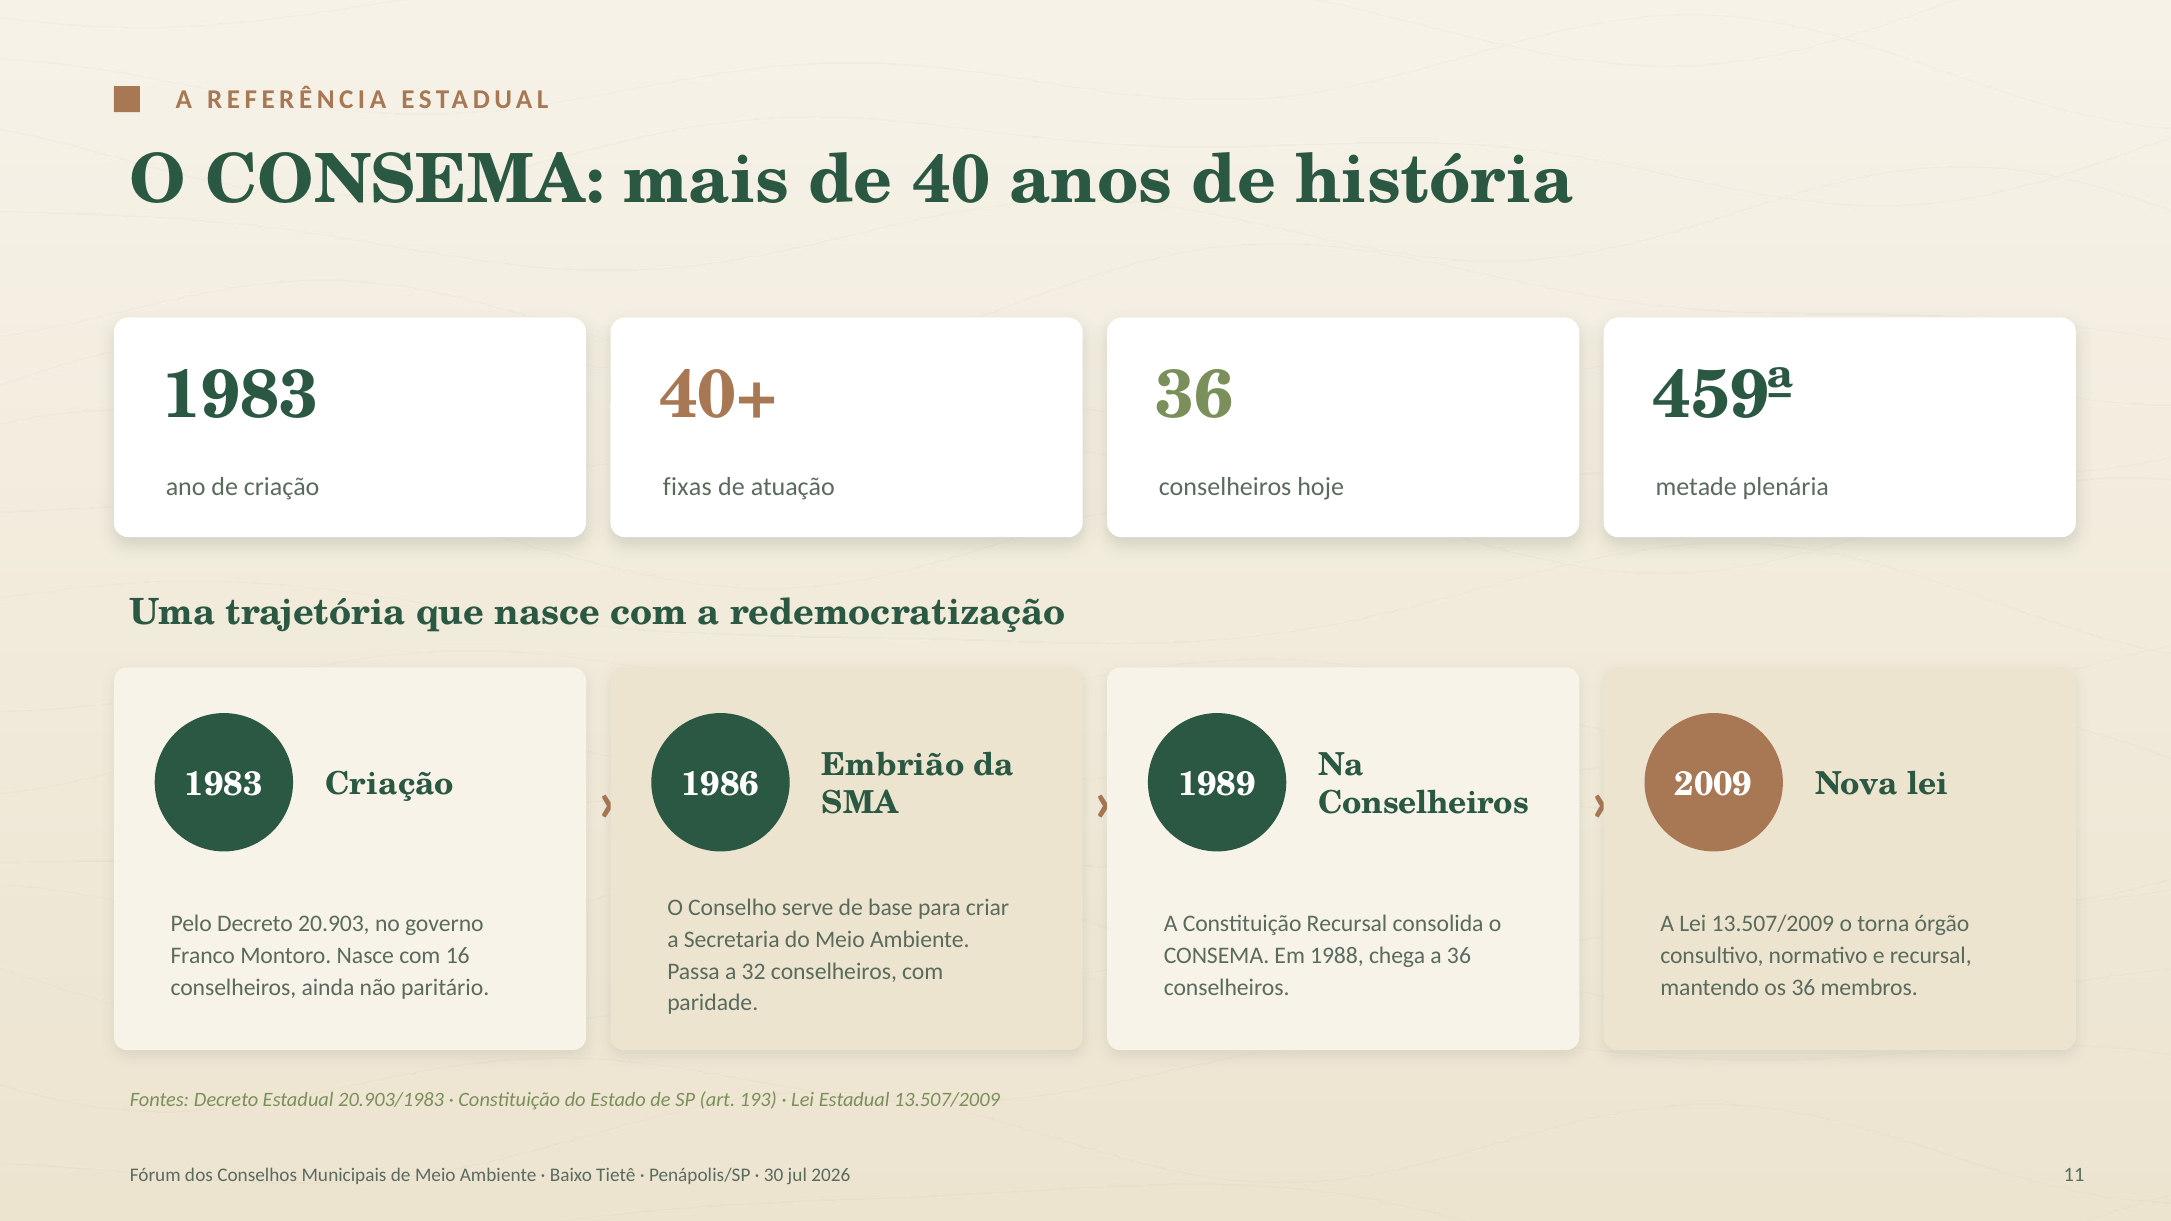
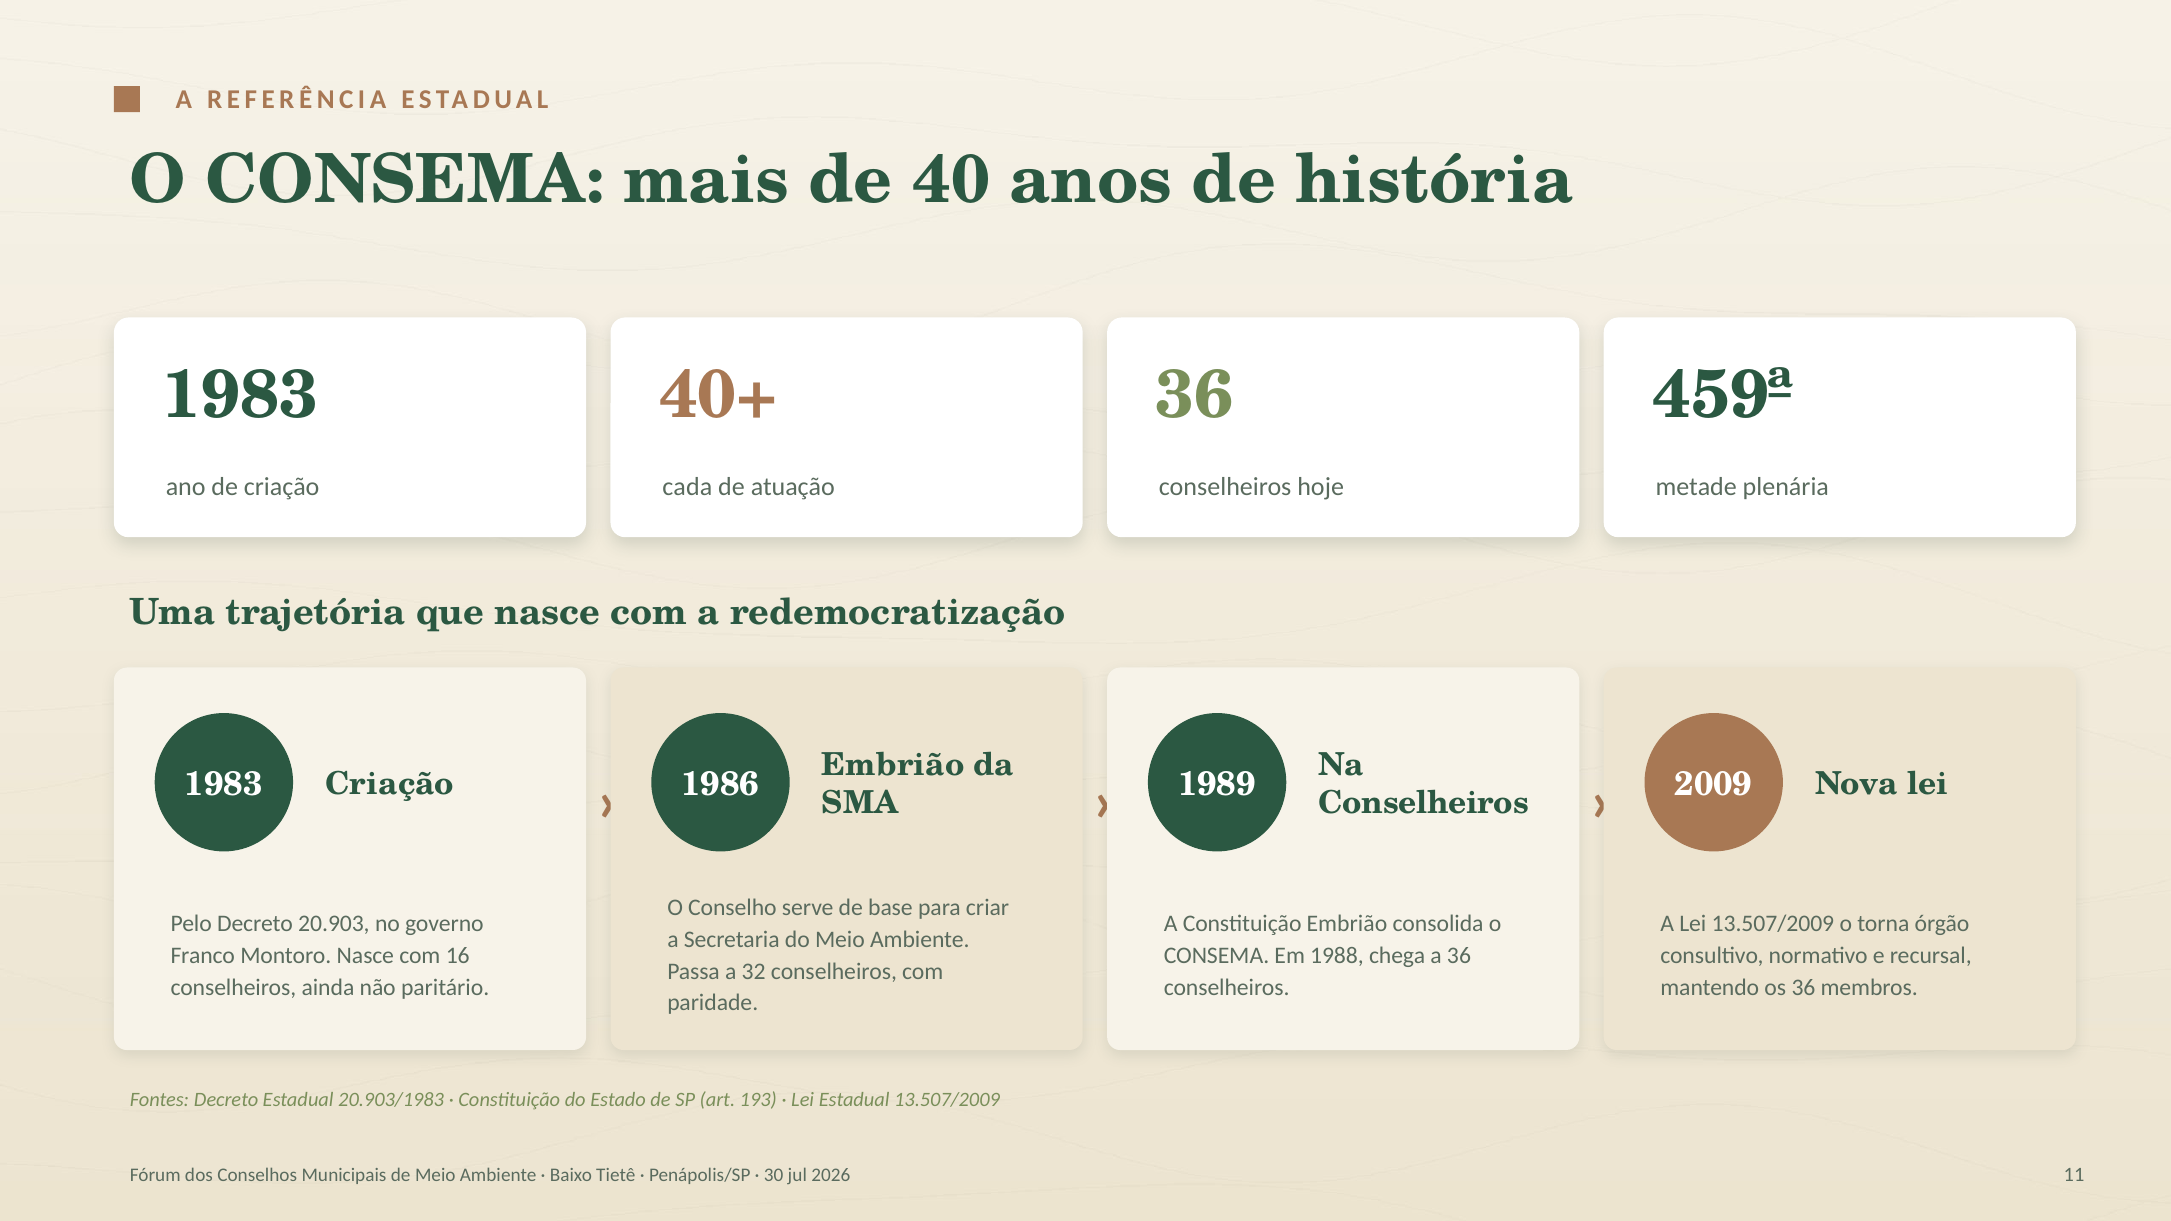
fixas: fixas -> cada
Constituição Recursal: Recursal -> Embrião
